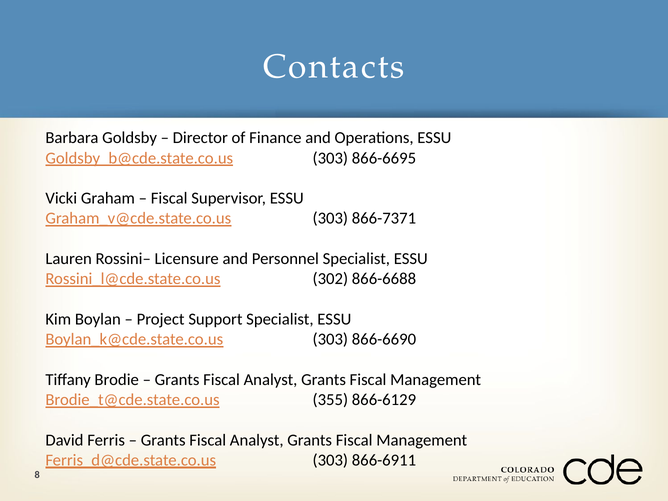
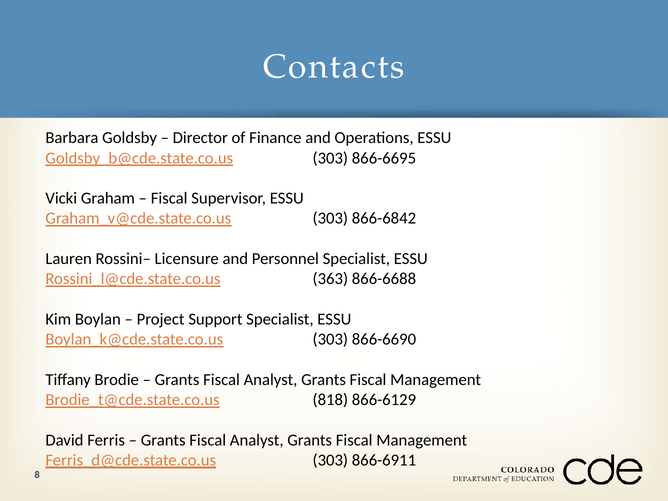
866-7371: 866-7371 -> 866-6842
302: 302 -> 363
355: 355 -> 818
